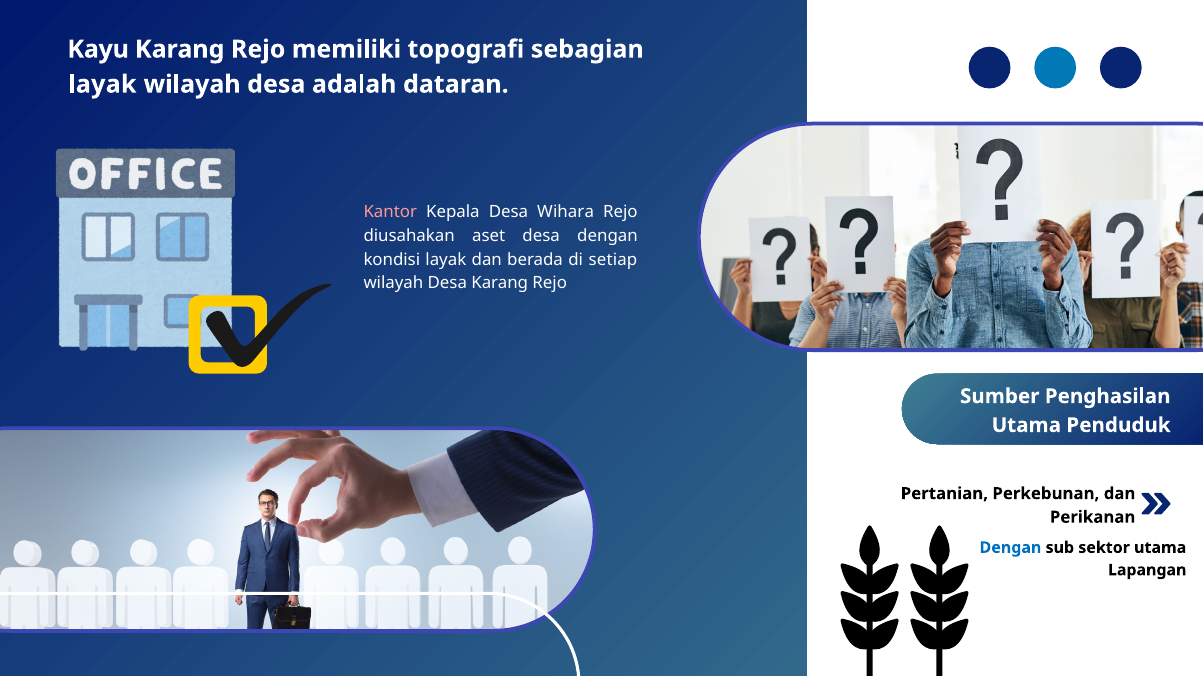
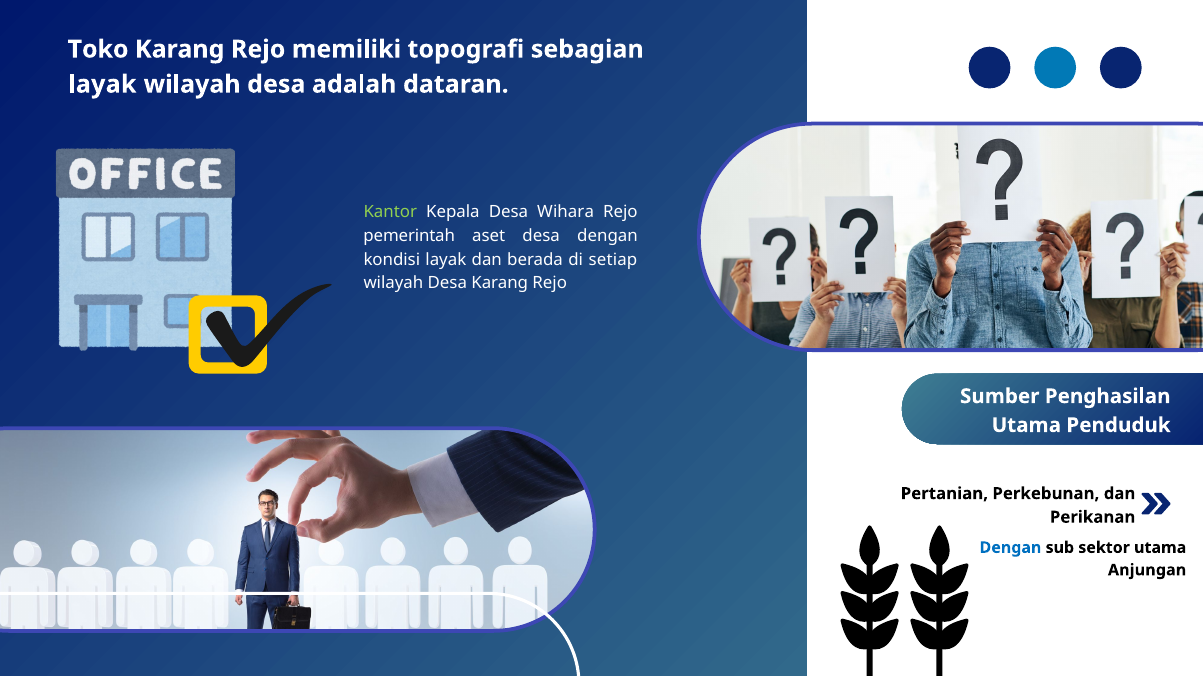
Kayu: Kayu -> Toko
Kantor colour: pink -> light green
diusahakan: diusahakan -> pemerintah
Lapangan: Lapangan -> Anjungan
